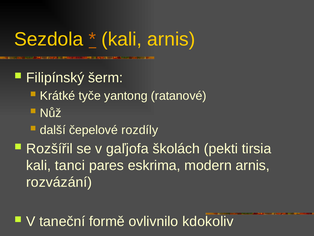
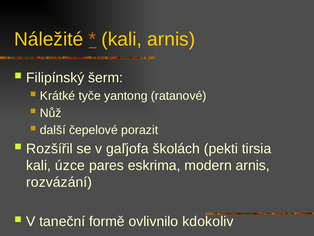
Sezdola: Sezdola -> Náležité
rozdíly: rozdíly -> porazit
tanci: tanci -> úzce
